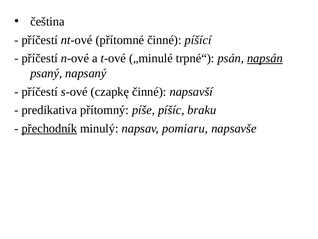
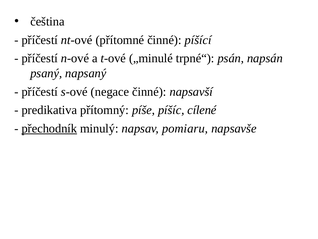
napsán underline: present -> none
czapkę: czapkę -> negace
braku: braku -> cílené
